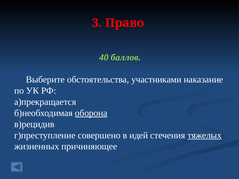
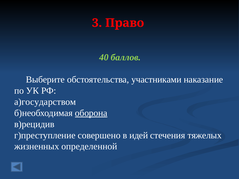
а)прекращается: а)прекращается -> а)государством
тяжелых underline: present -> none
причиняющее: причиняющее -> определенной
